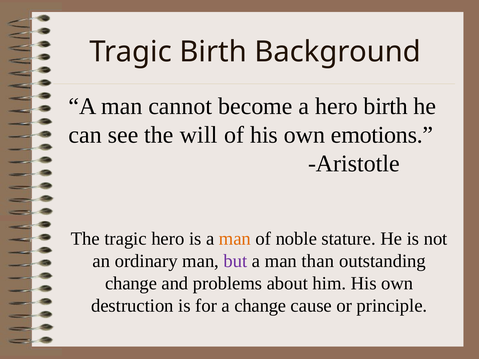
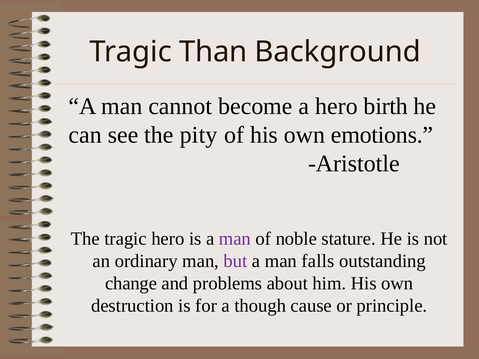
Tragic Birth: Birth -> Than
will: will -> pity
man at (235, 239) colour: orange -> purple
than: than -> falls
a change: change -> though
